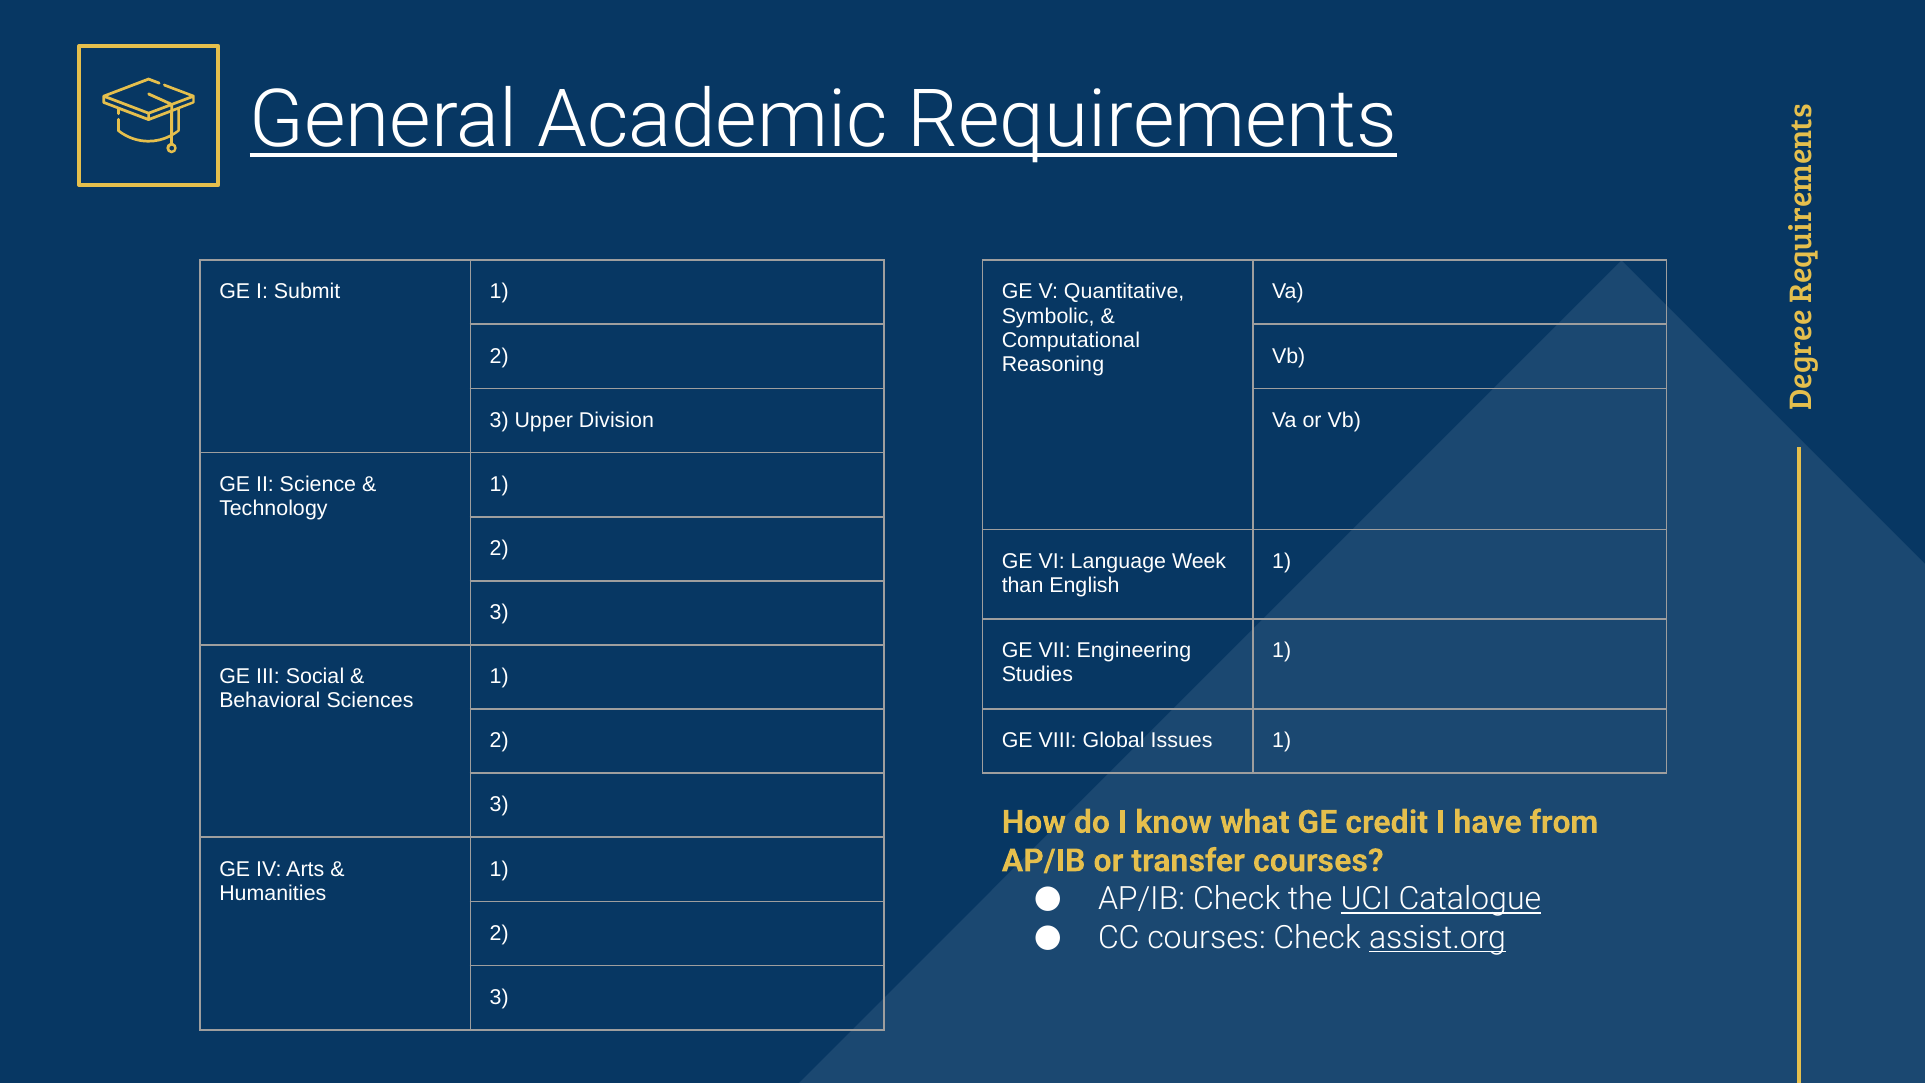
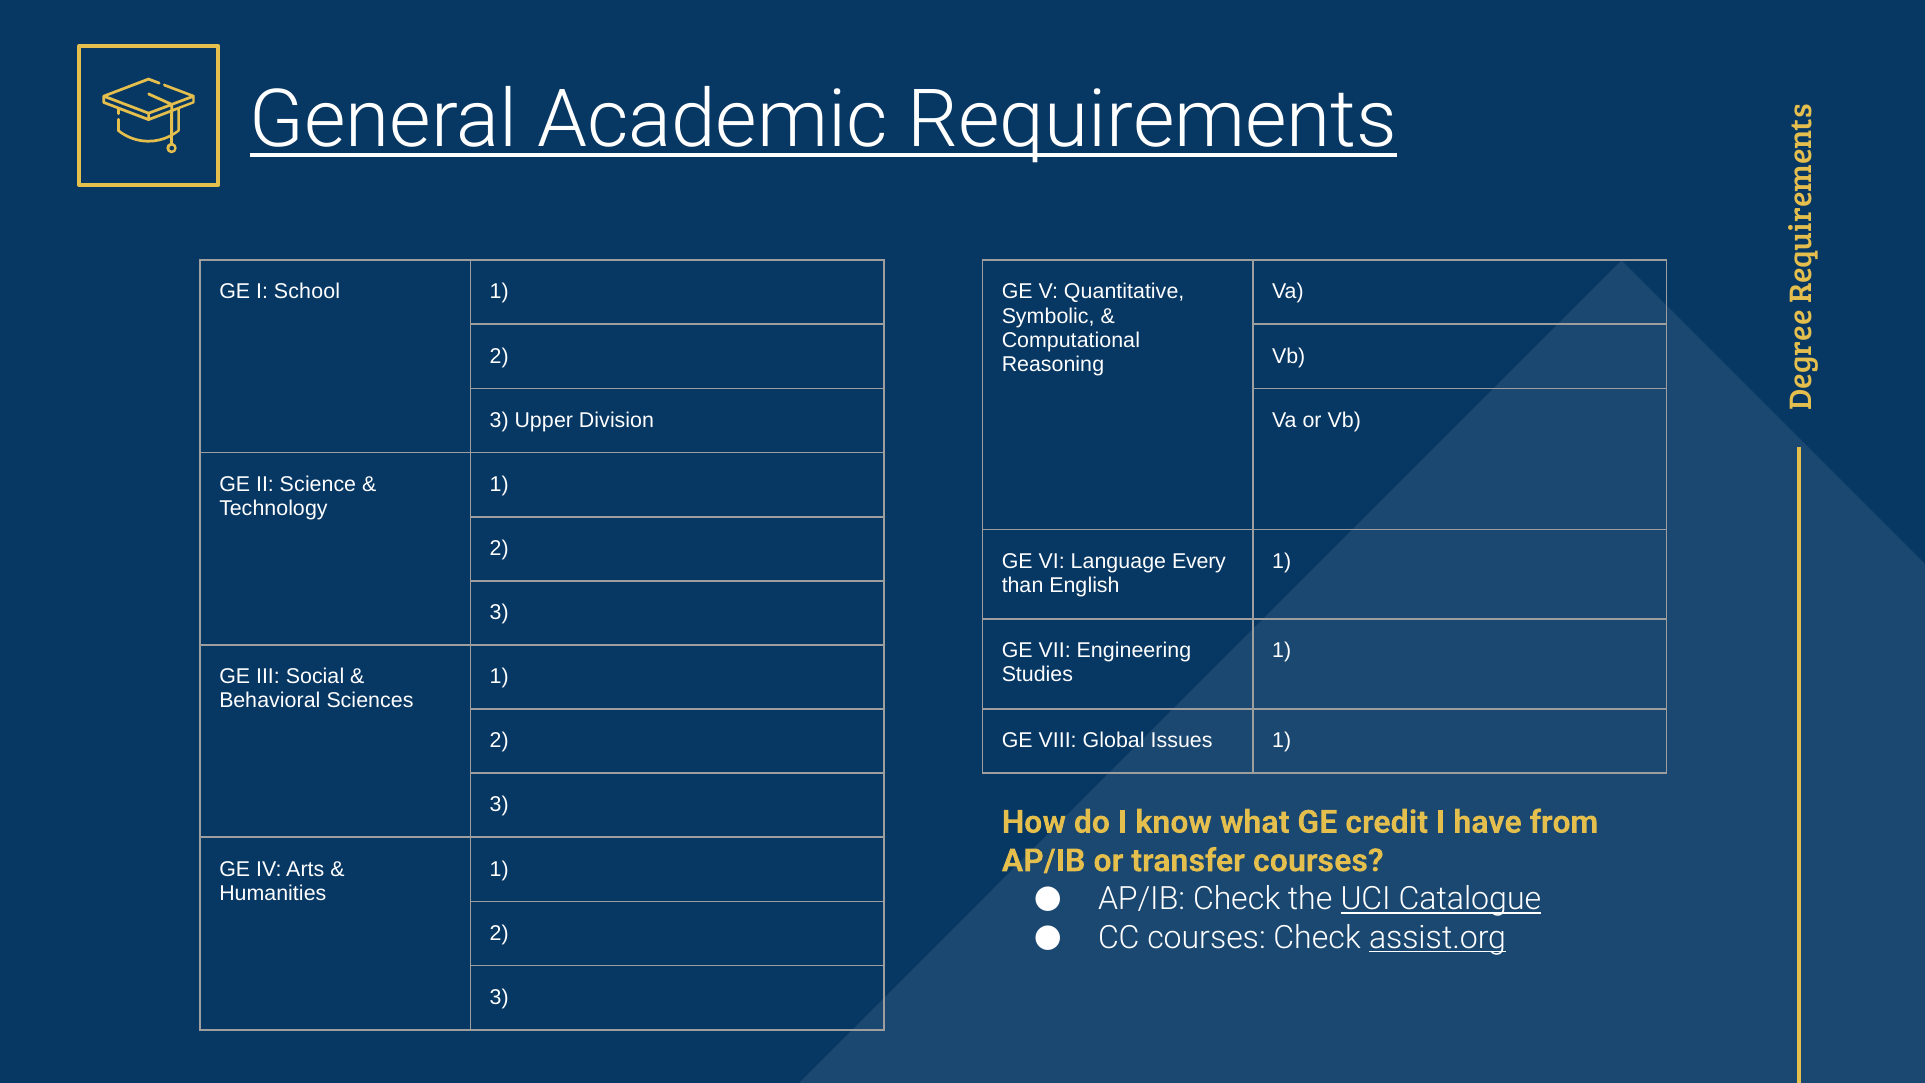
Submit: Submit -> School
Week: Week -> Every
